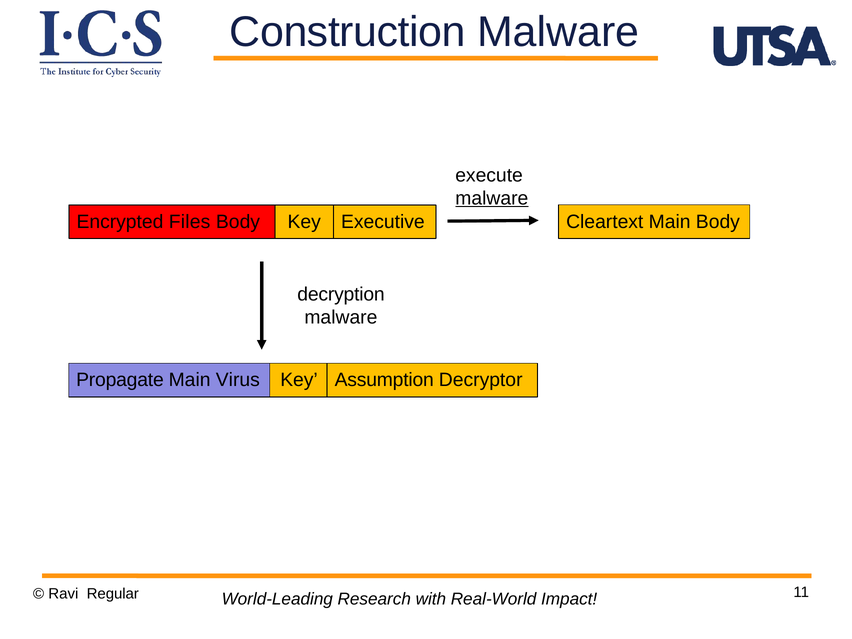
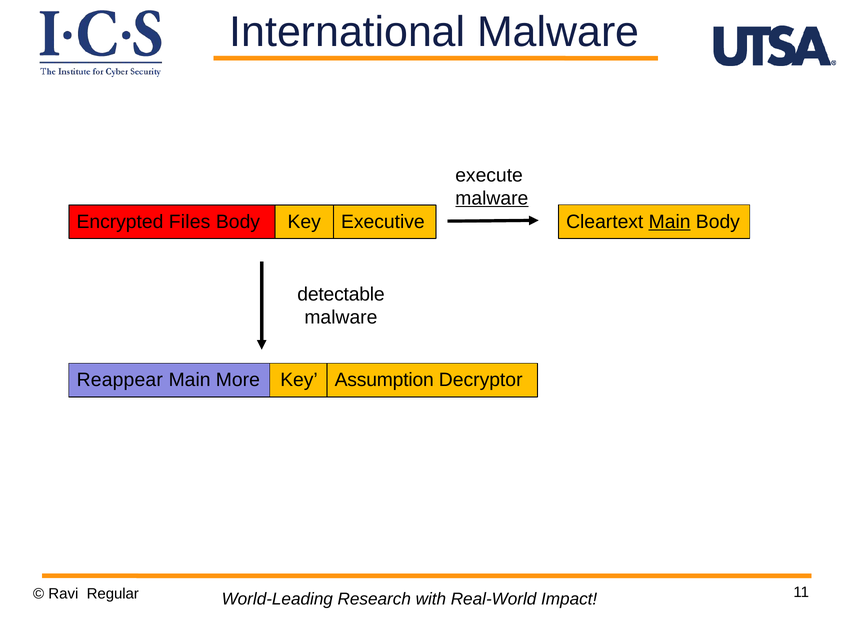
Construction: Construction -> International
Main at (670, 222) underline: none -> present
decryption: decryption -> detectable
Propagate: Propagate -> Reappear
Virus: Virus -> More
